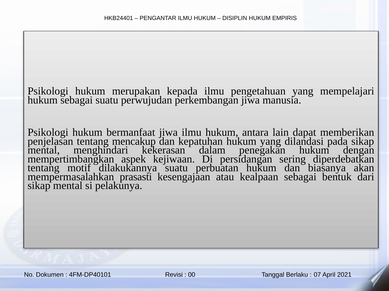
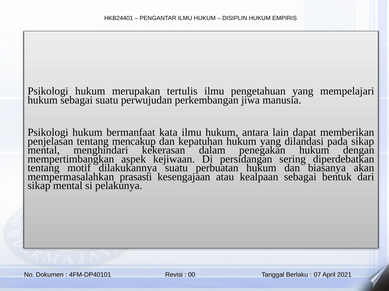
kepada: kepada -> tertulis
bermanfaat jiwa: jiwa -> kata
